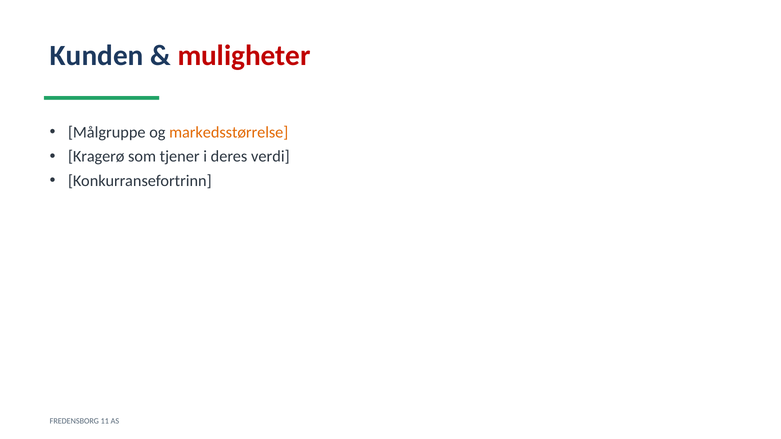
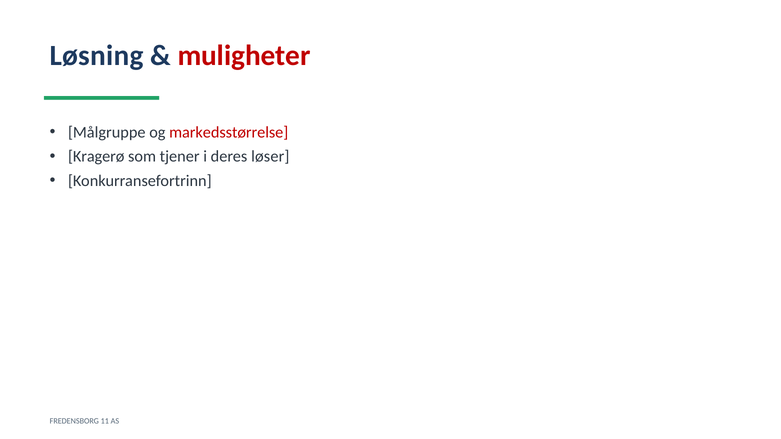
Kunden: Kunden -> Løsning
markedsstørrelse colour: orange -> red
verdi: verdi -> løser
